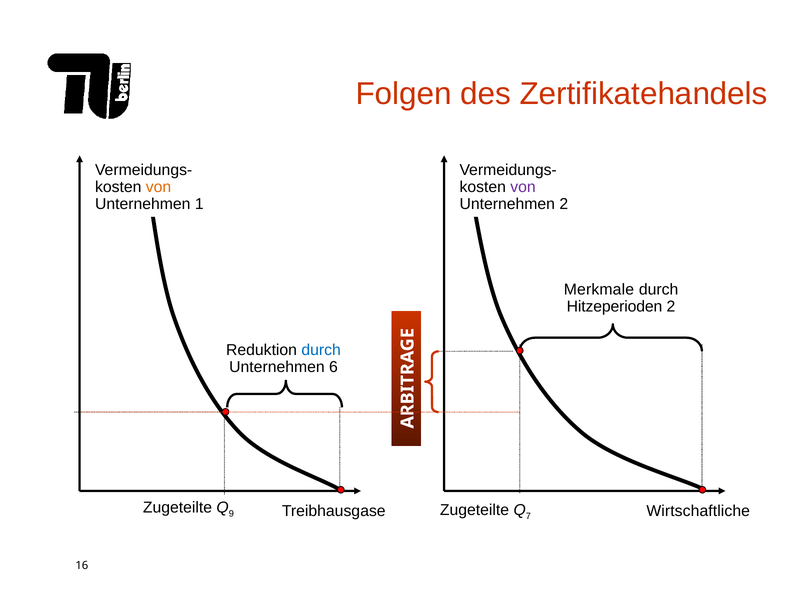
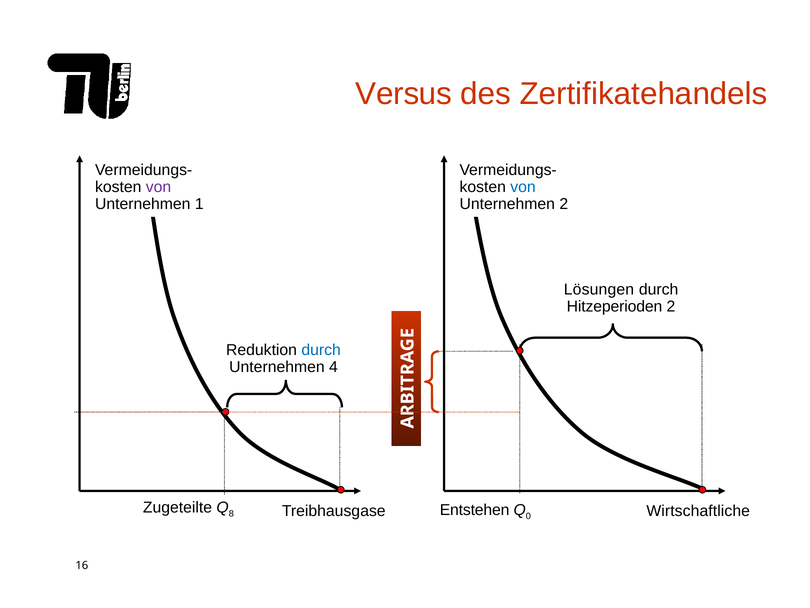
Folgen: Folgen -> Versus
von at (159, 187) colour: orange -> purple
von at (523, 187) colour: purple -> blue
Merkmale: Merkmale -> Lösungen
6: 6 -> 4
9: 9 -> 8
Treibhausgase Zugeteilte: Zugeteilte -> Entstehen
7: 7 -> 0
